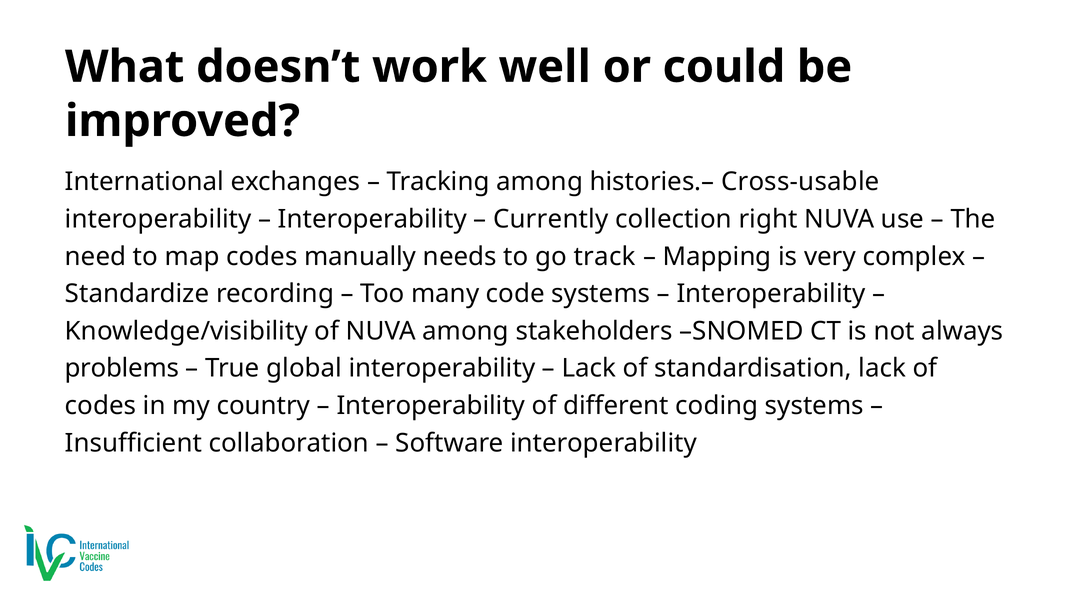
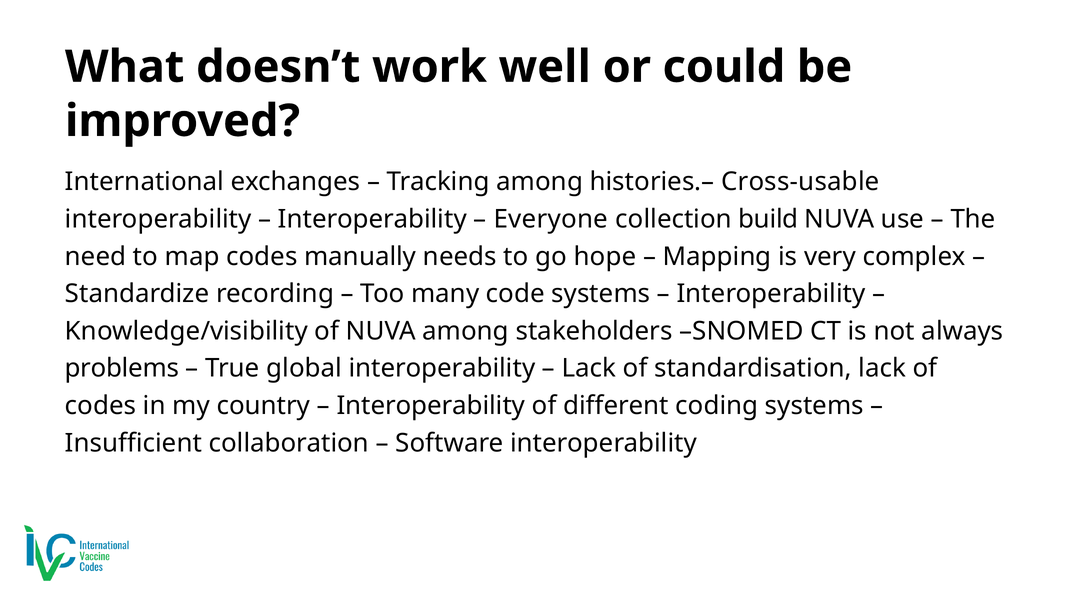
Currently: Currently -> Everyone
right: right -> build
track: track -> hope
